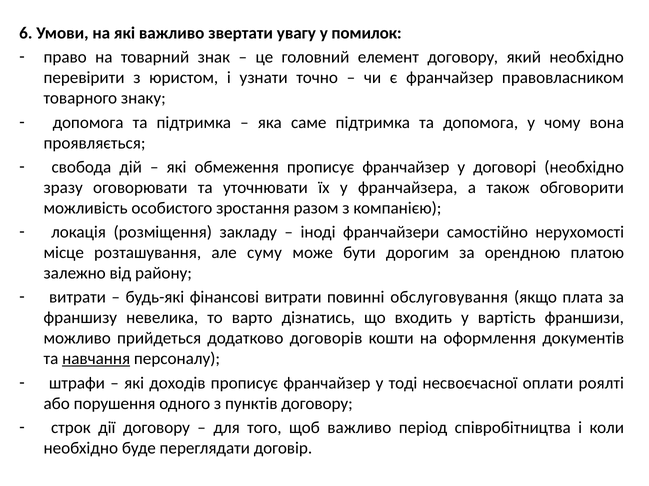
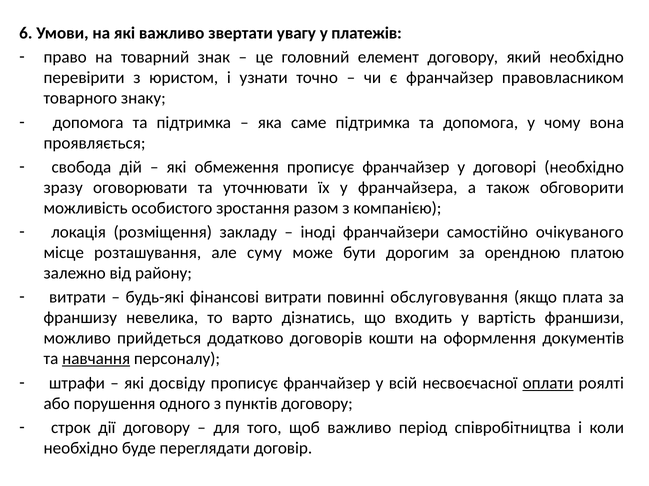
помилок: помилок -> платежів
нерухомості: нерухомості -> очікуваного
доходів: доходів -> досвіду
тоді: тоді -> всій
оплати underline: none -> present
